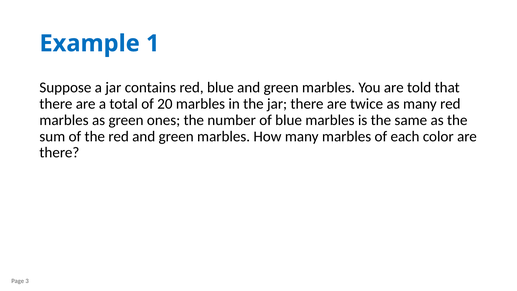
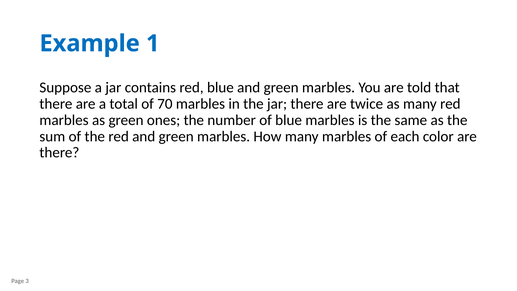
20: 20 -> 70
